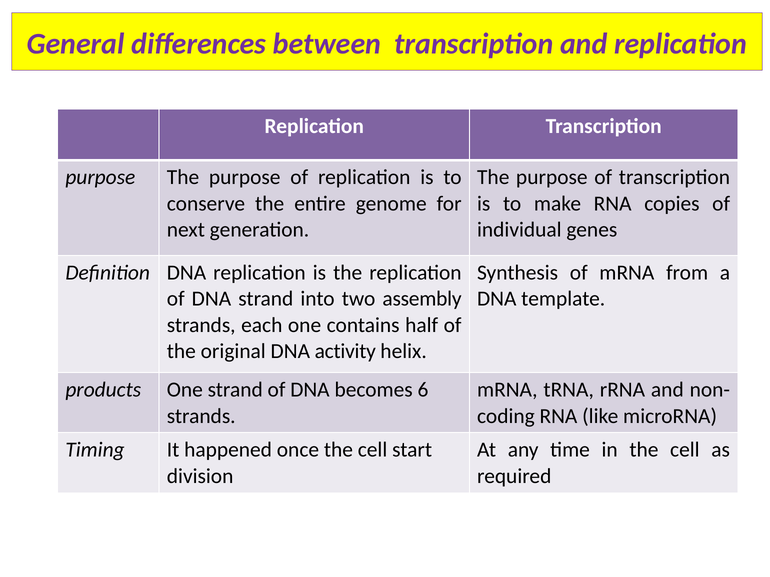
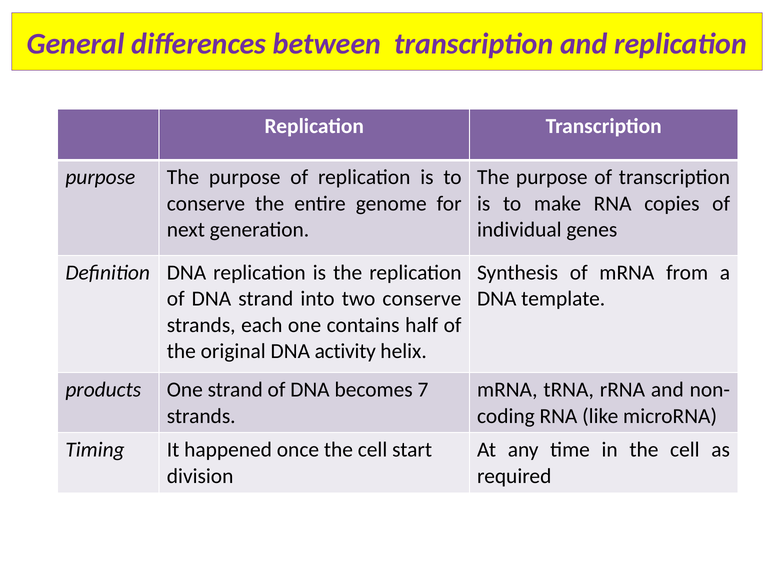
two assembly: assembly -> conserve
6: 6 -> 7
